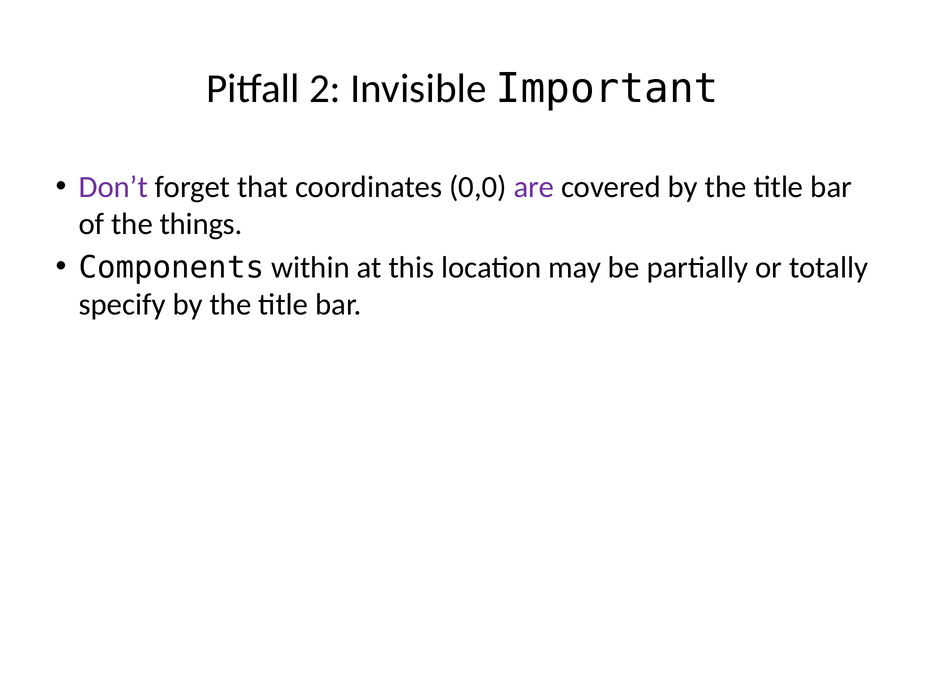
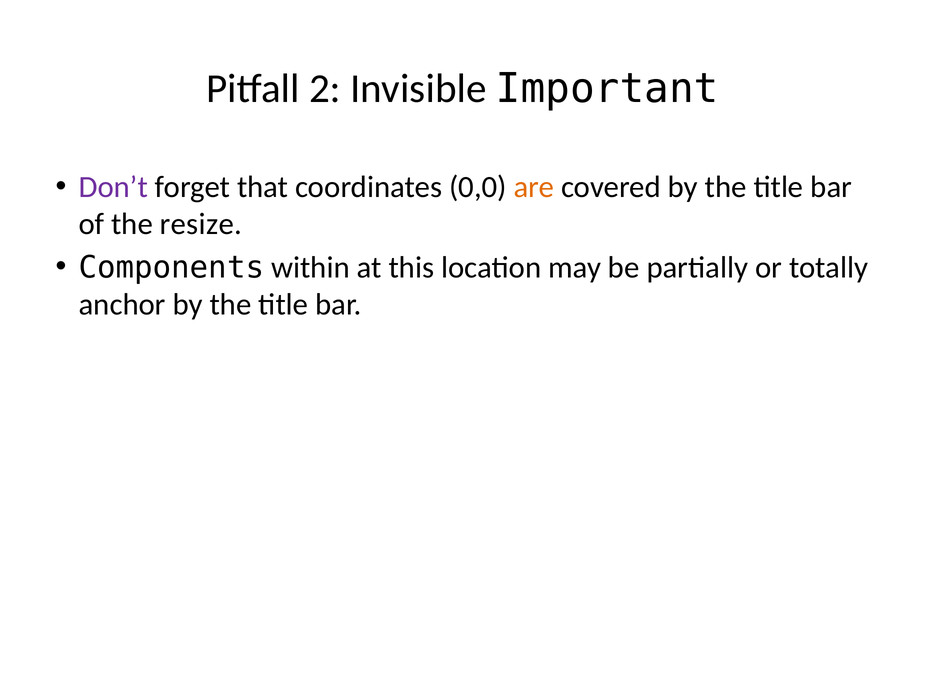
are colour: purple -> orange
things: things -> resize
specify: specify -> anchor
